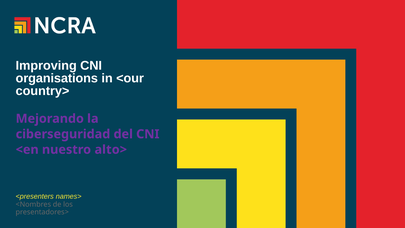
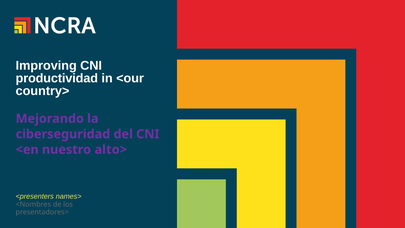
organisations: organisations -> productividad
